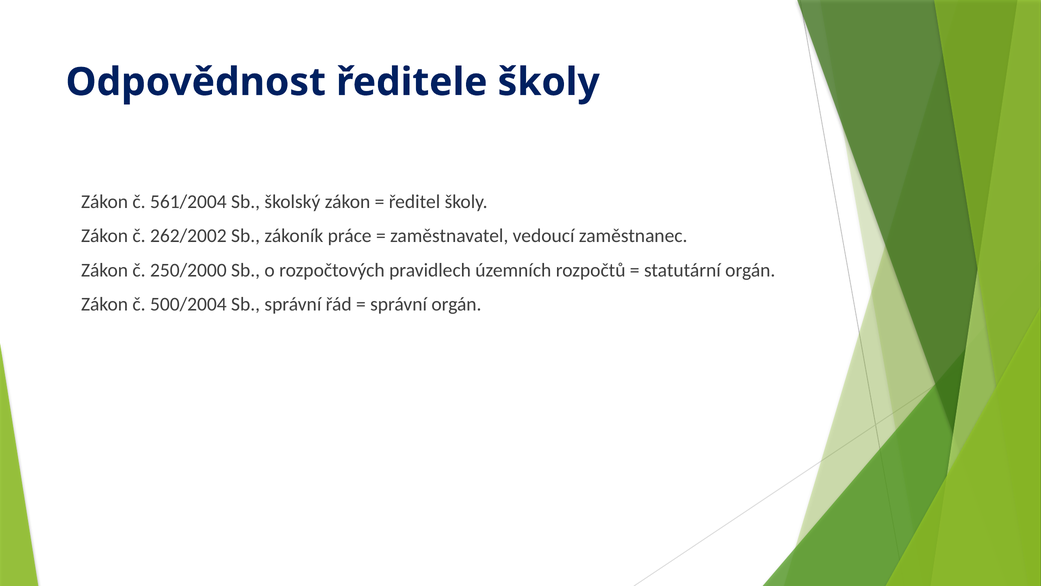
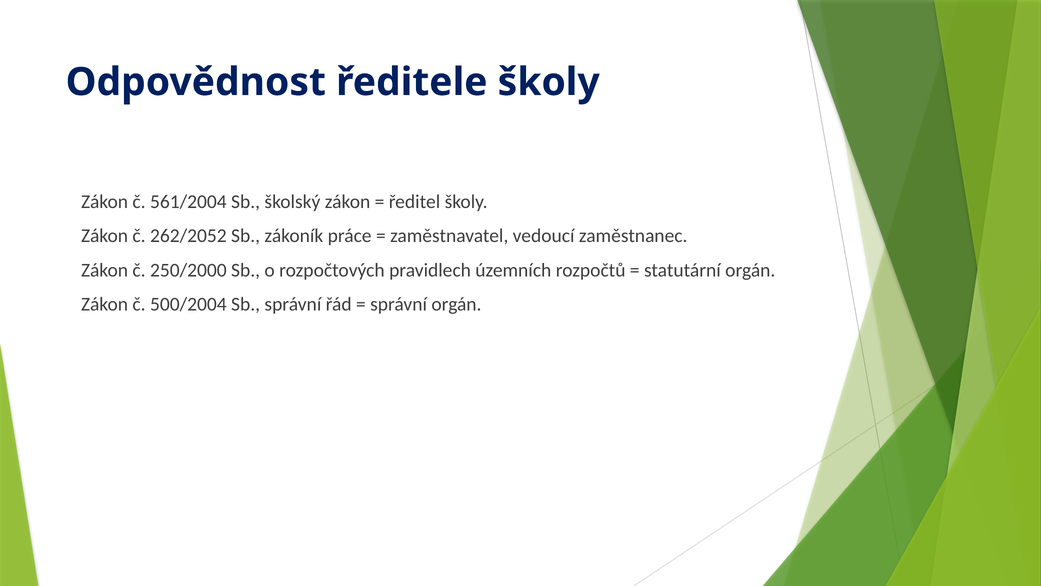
262/2002: 262/2002 -> 262/2052
